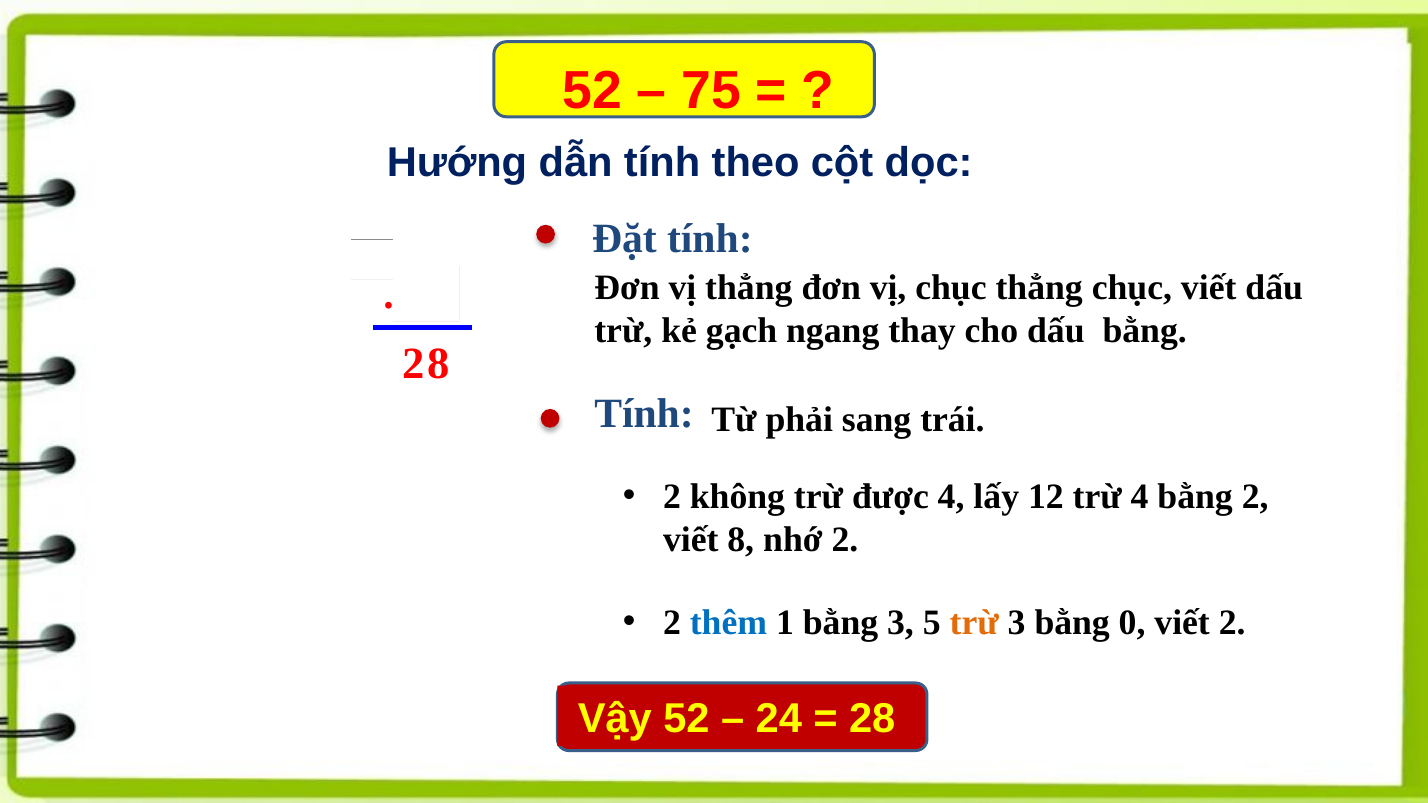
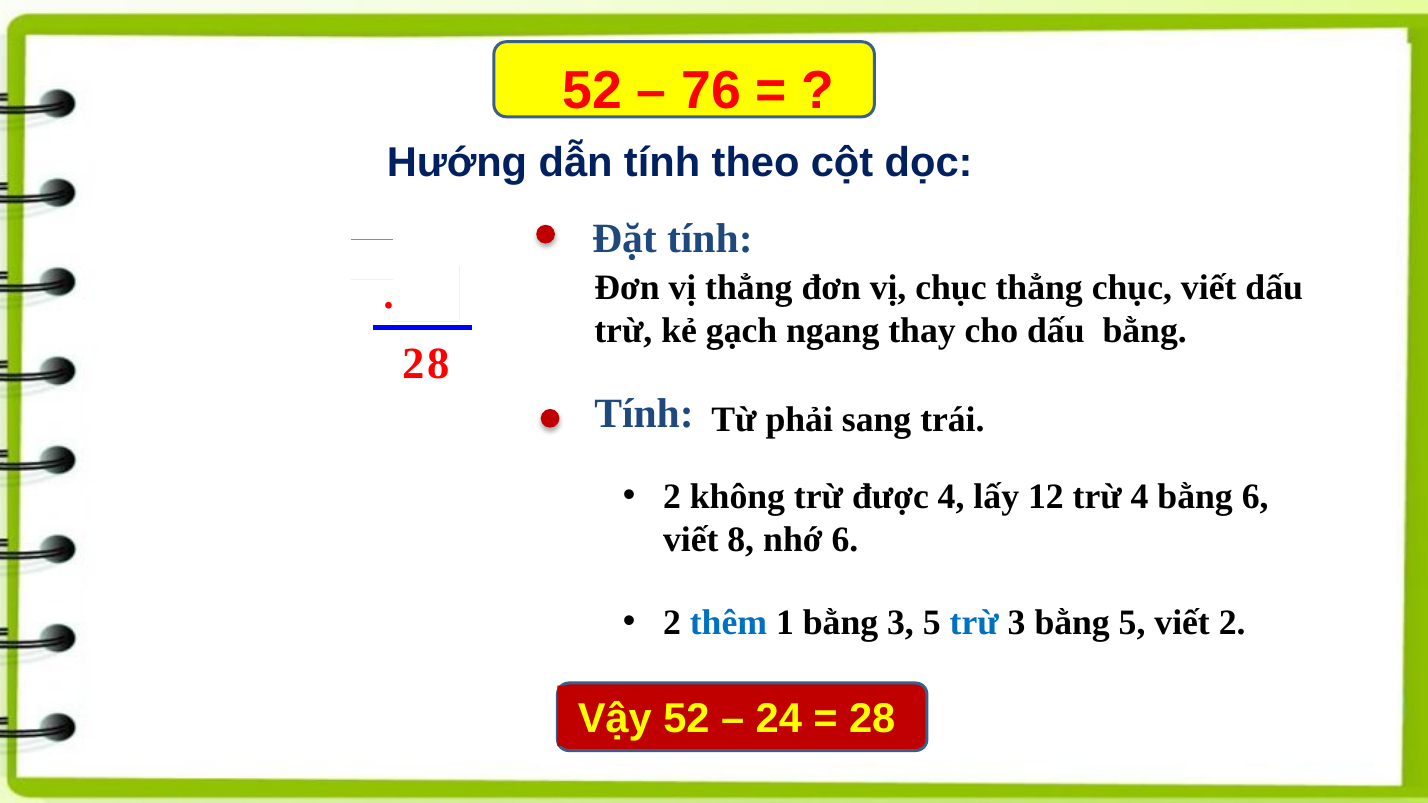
75: 75 -> 76
bằng 2: 2 -> 6
nhớ 2: 2 -> 6
trừ at (974, 623) colour: orange -> blue
bằng 0: 0 -> 5
